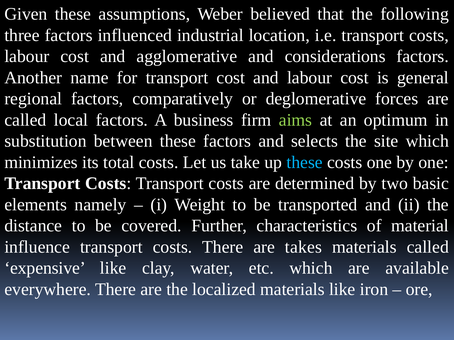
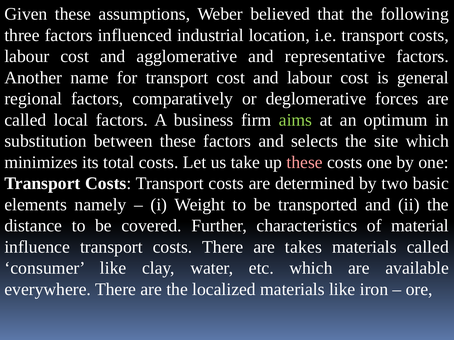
considerations: considerations -> representative
these at (305, 162) colour: light blue -> pink
expensive: expensive -> consumer
